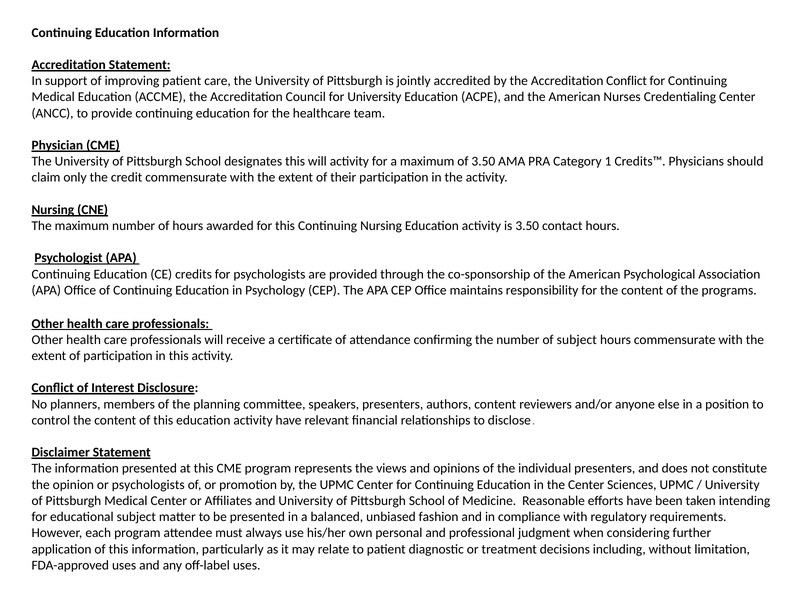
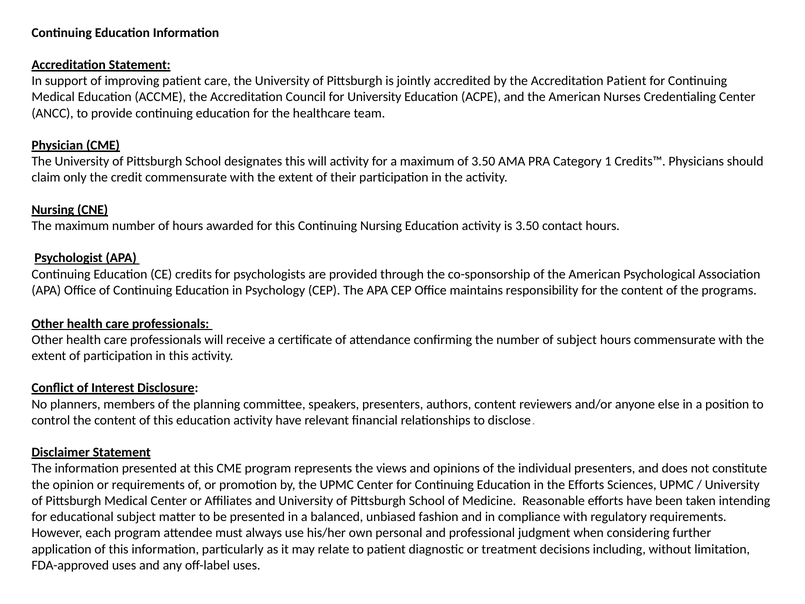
Accreditation Conflict: Conflict -> Patient
or psychologists: psychologists -> requirements
the Center: Center -> Efforts
